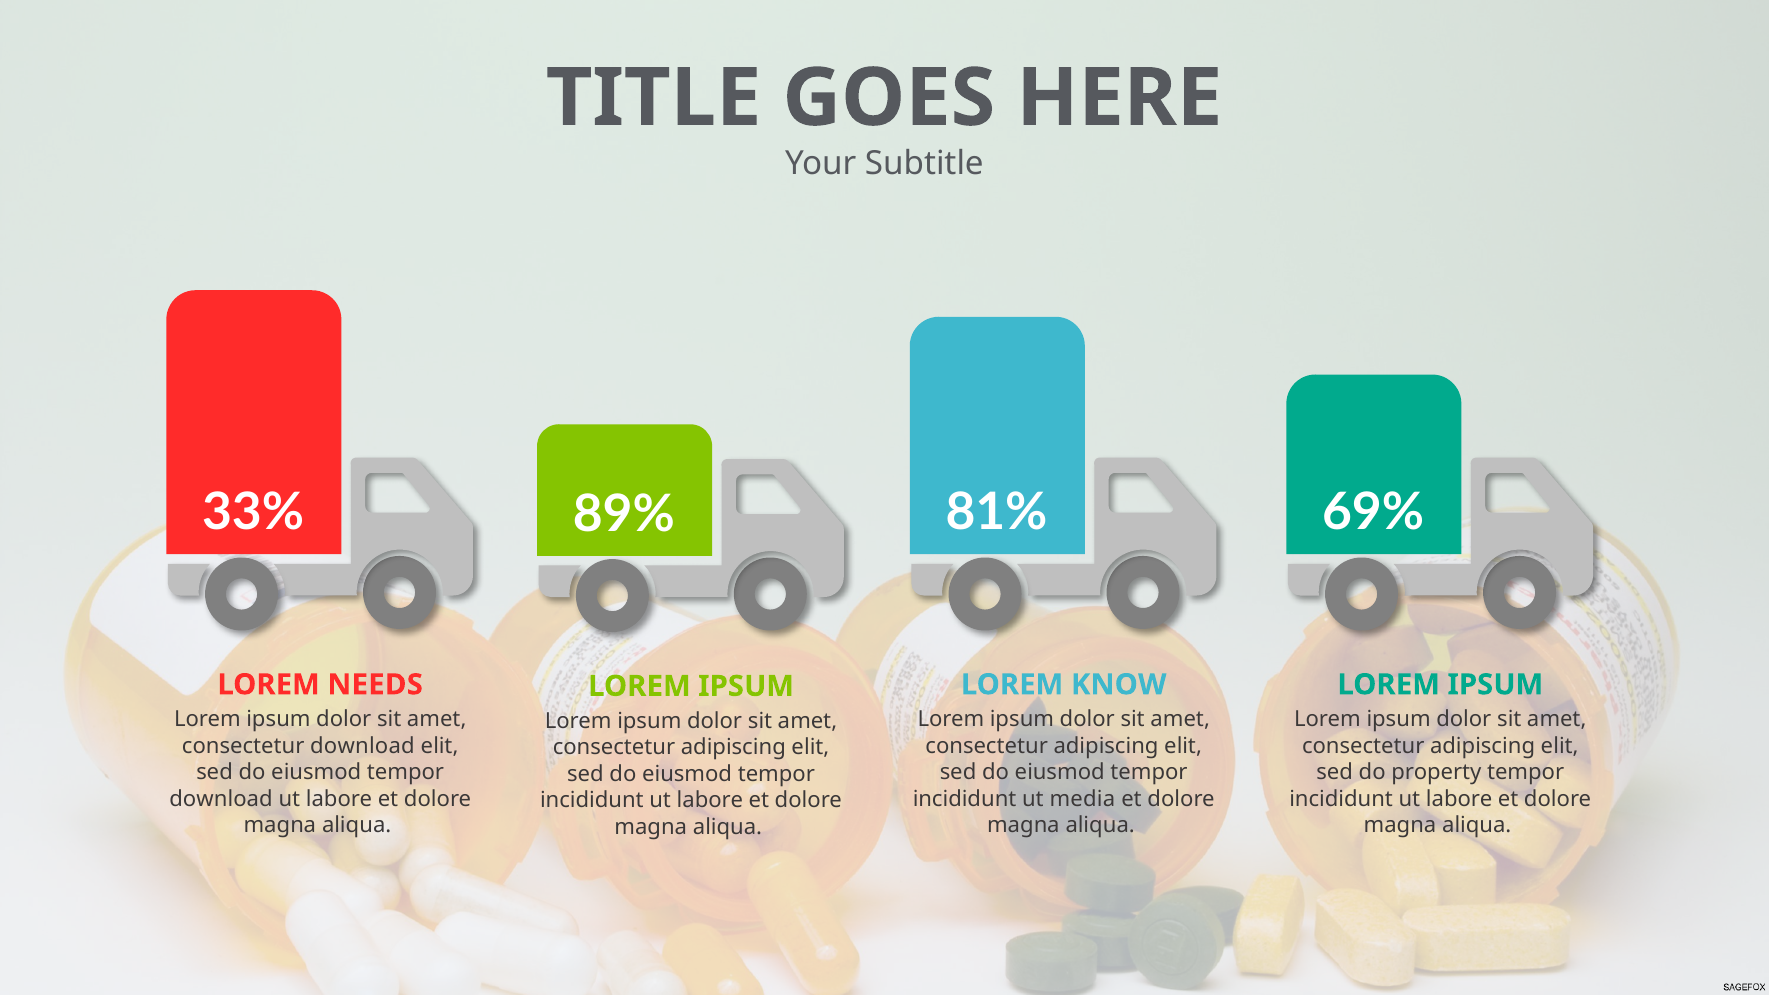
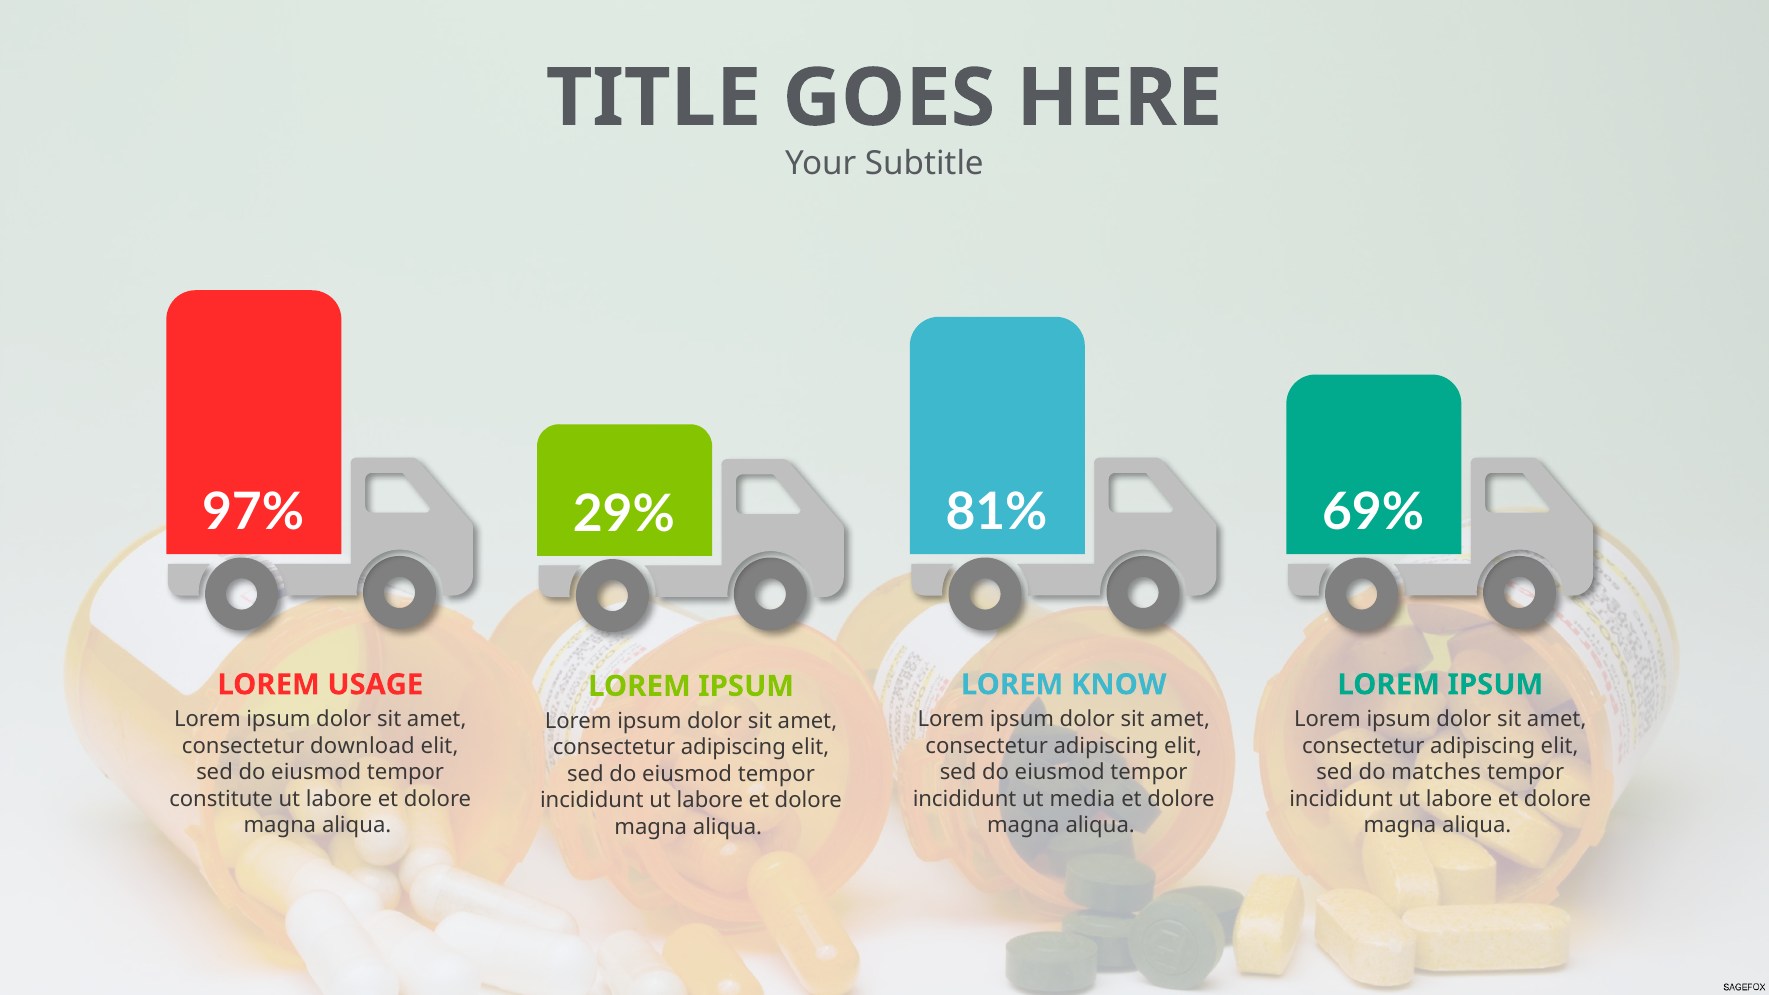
33%: 33% -> 97%
89%: 89% -> 29%
NEEDS: NEEDS -> USAGE
property: property -> matches
download at (221, 799): download -> constitute
